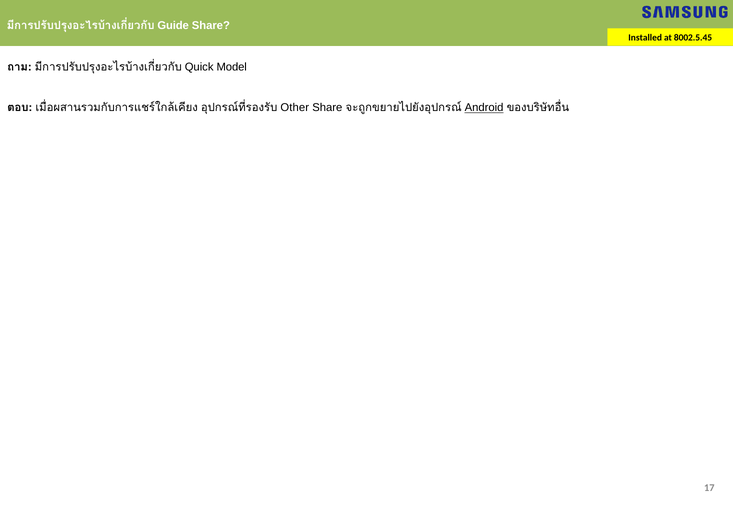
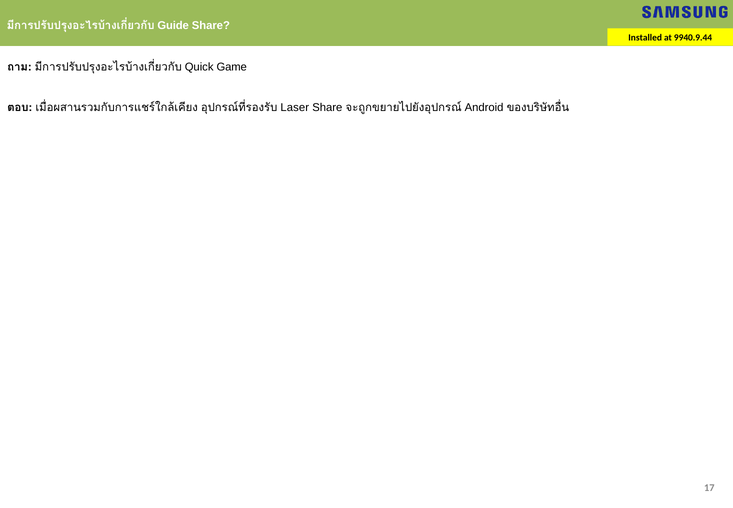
8002.5.45: 8002.5.45 -> 9940.9.44
Model: Model -> Game
Other: Other -> Laser
Android underline: present -> none
